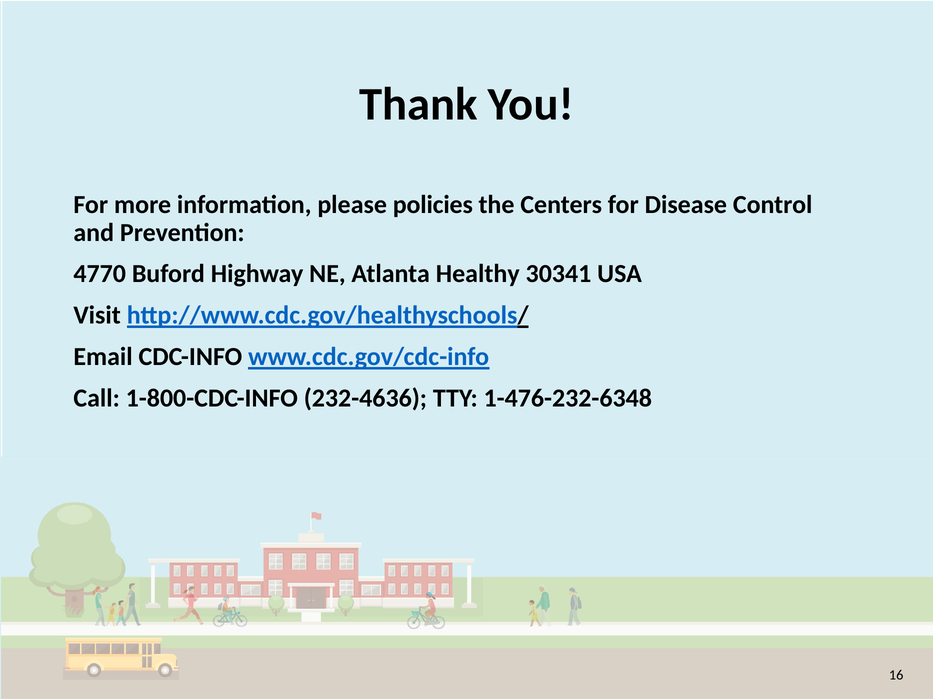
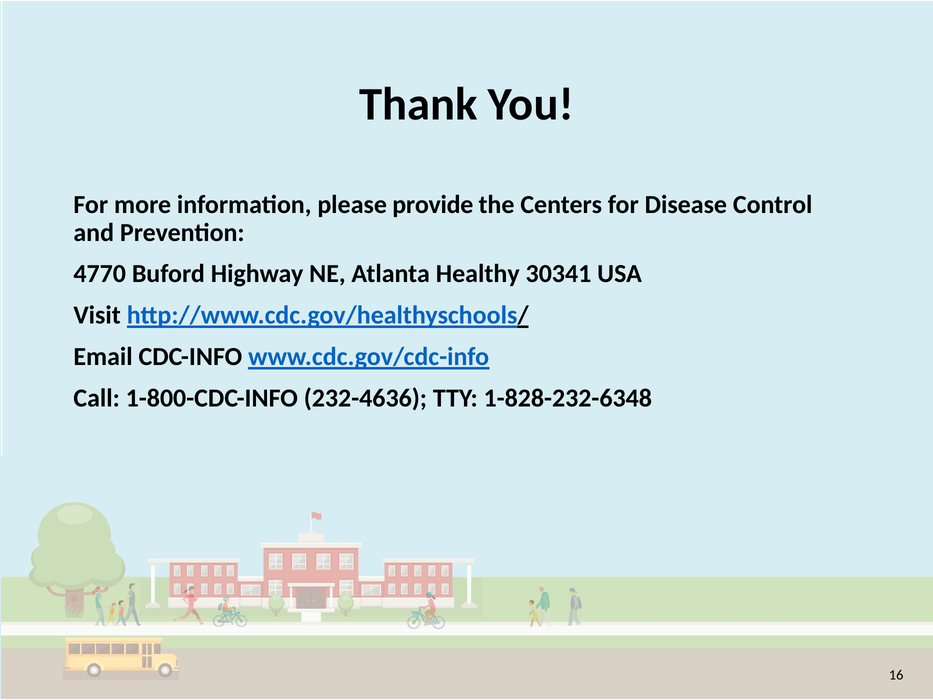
policies: policies -> provide
1-476-232-6348: 1-476-232-6348 -> 1-828-232-6348
